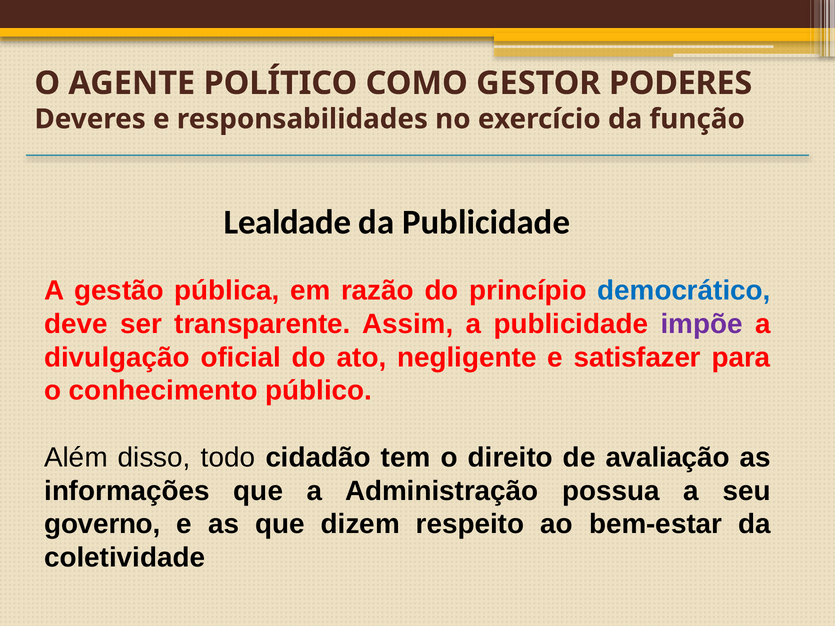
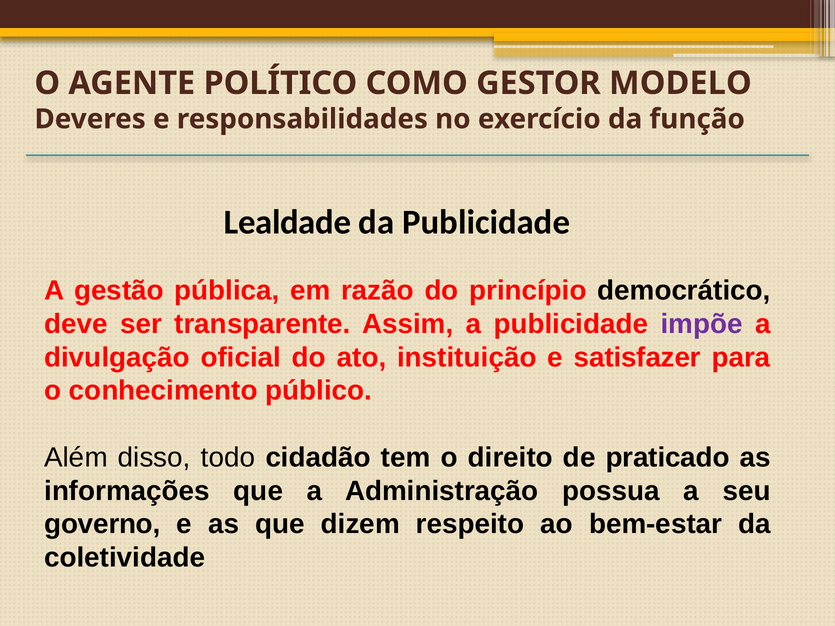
PODERES: PODERES -> MODELO
democrático colour: blue -> black
negligente: negligente -> instituição
avaliação: avaliação -> praticado
